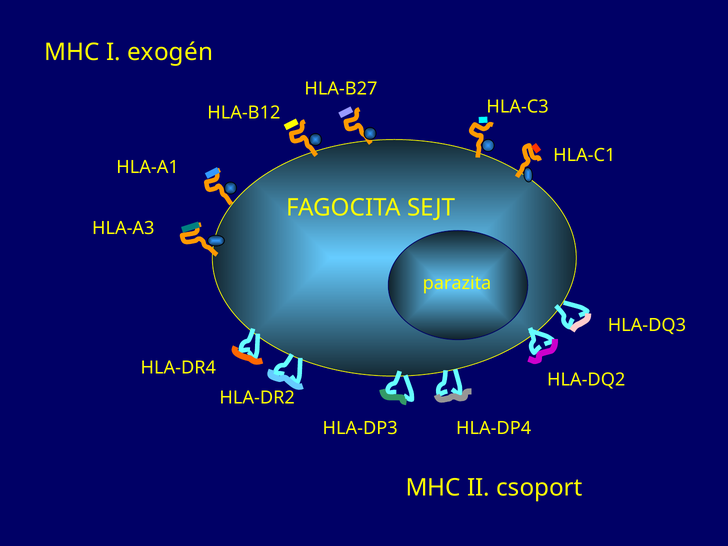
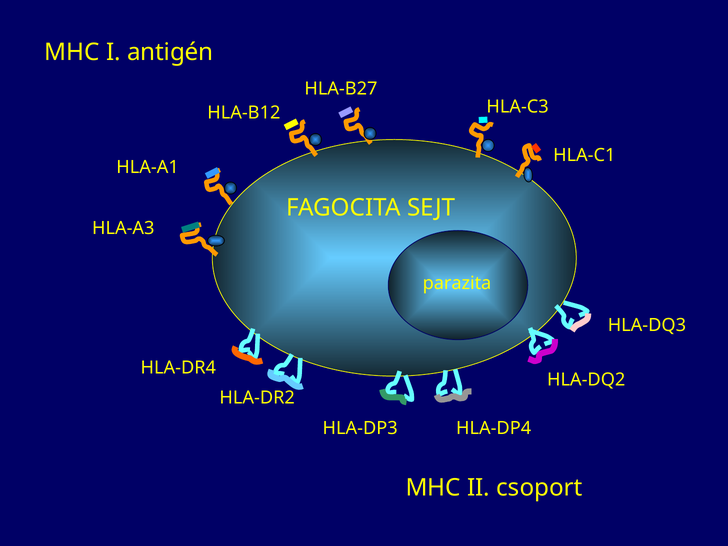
exogén: exogén -> antigén
